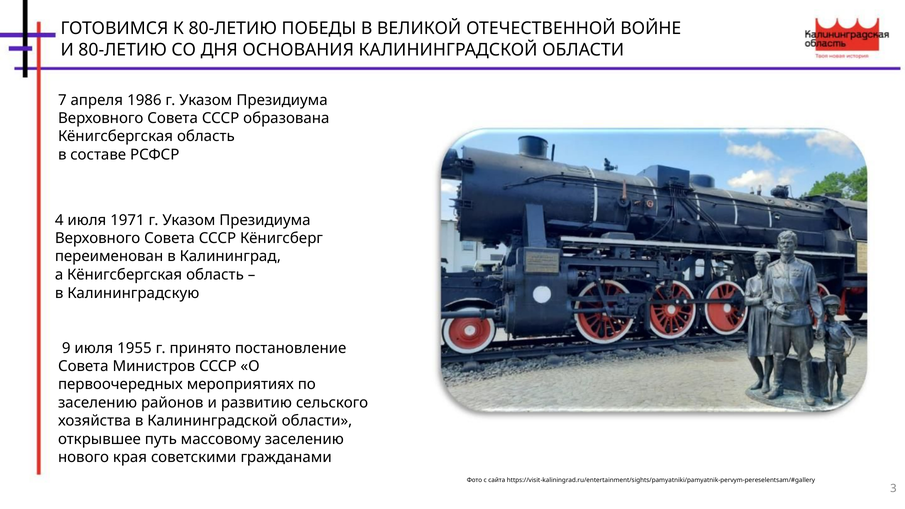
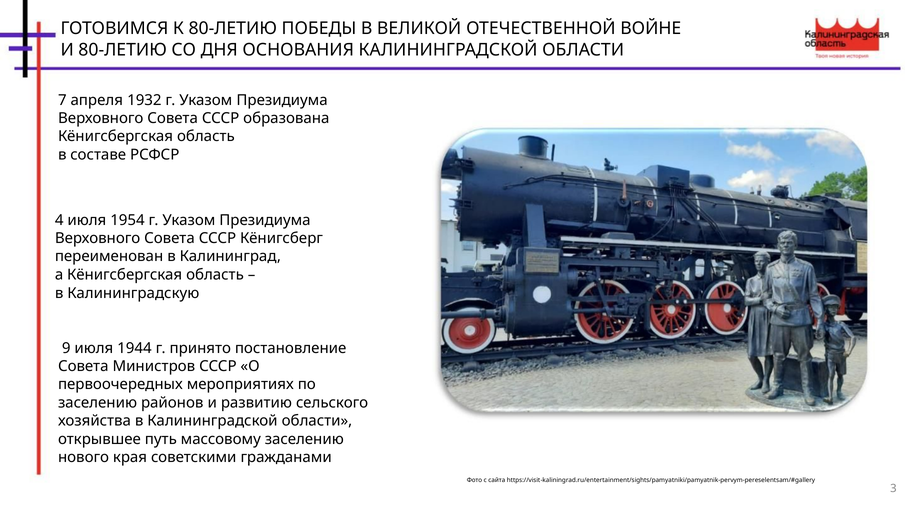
1986: 1986 -> 1932
1971: 1971 -> 1954
1955: 1955 -> 1944
